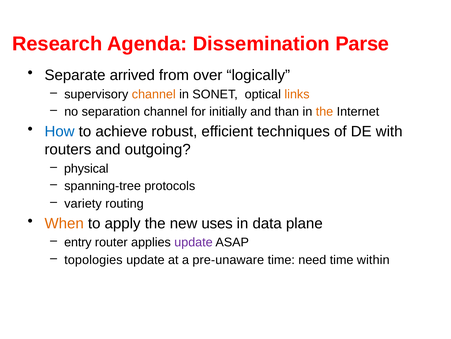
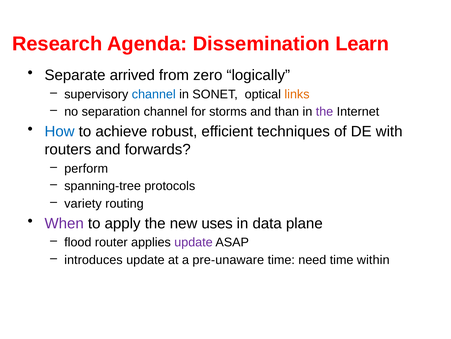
Parse: Parse -> Learn
over: over -> zero
channel at (154, 94) colour: orange -> blue
initially: initially -> storms
the at (324, 112) colour: orange -> purple
outgoing: outgoing -> forwards
physical: physical -> perform
When colour: orange -> purple
entry: entry -> flood
topologies: topologies -> introduces
